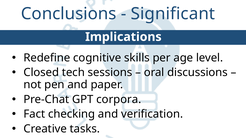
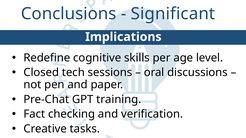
corpora: corpora -> training
